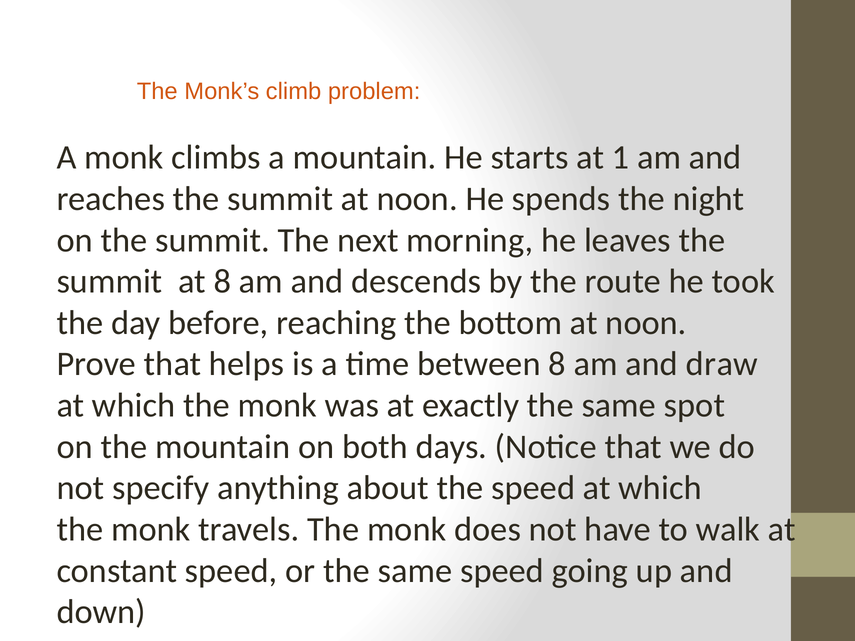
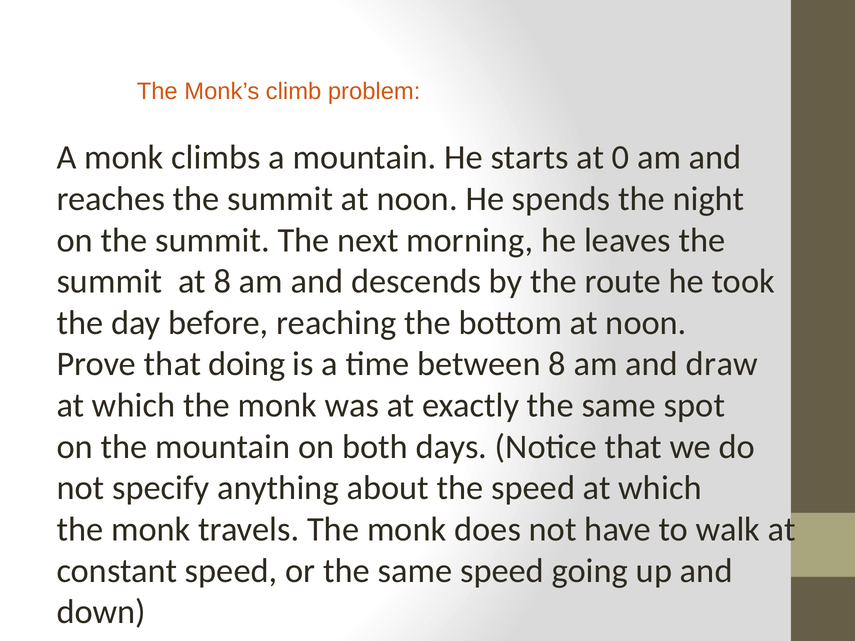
1: 1 -> 0
helps: helps -> doing
